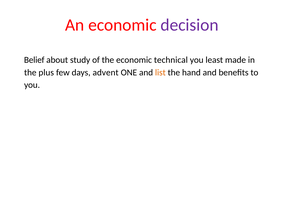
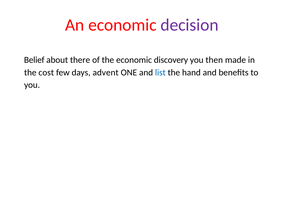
study: study -> there
technical: technical -> discovery
least: least -> then
plus: plus -> cost
list colour: orange -> blue
